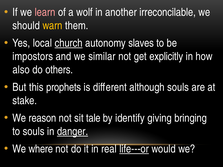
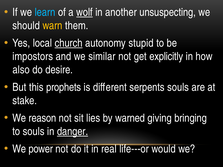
learn colour: pink -> light blue
wolf underline: none -> present
irreconcilable: irreconcilable -> unsuspecting
slaves: slaves -> stupid
others: others -> desire
although: although -> serpents
tale: tale -> lies
identify: identify -> warned
where: where -> power
life---or underline: present -> none
